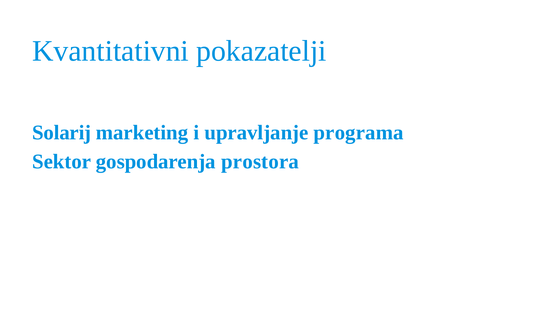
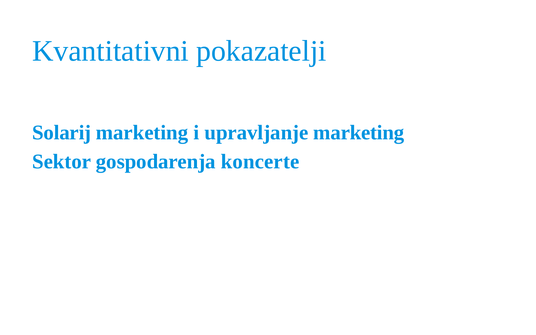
upravljanje programa: programa -> marketing
prostora: prostora -> koncerte
